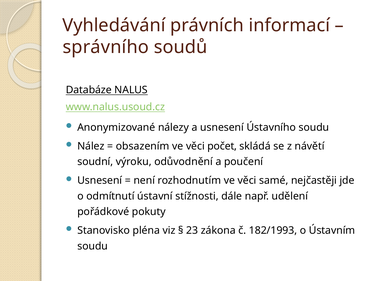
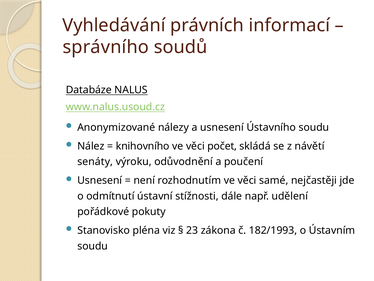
obsazením: obsazením -> knihovního
soudní: soudní -> senáty
